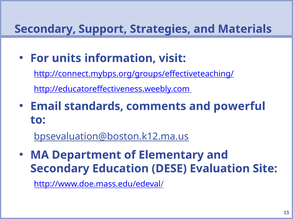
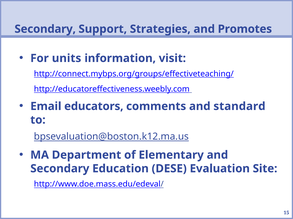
Materials: Materials -> Promotes
standards: standards -> educators
powerful: powerful -> standard
